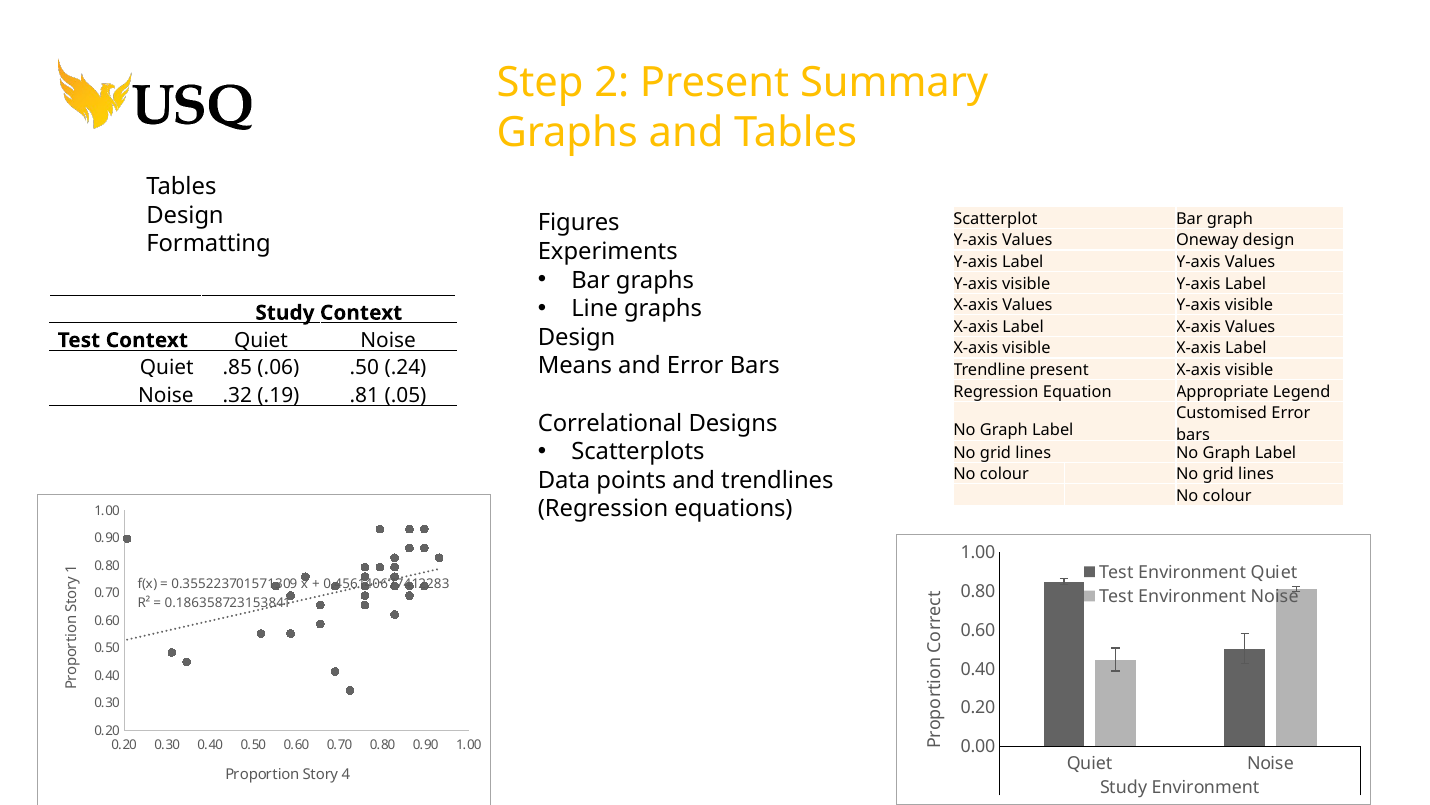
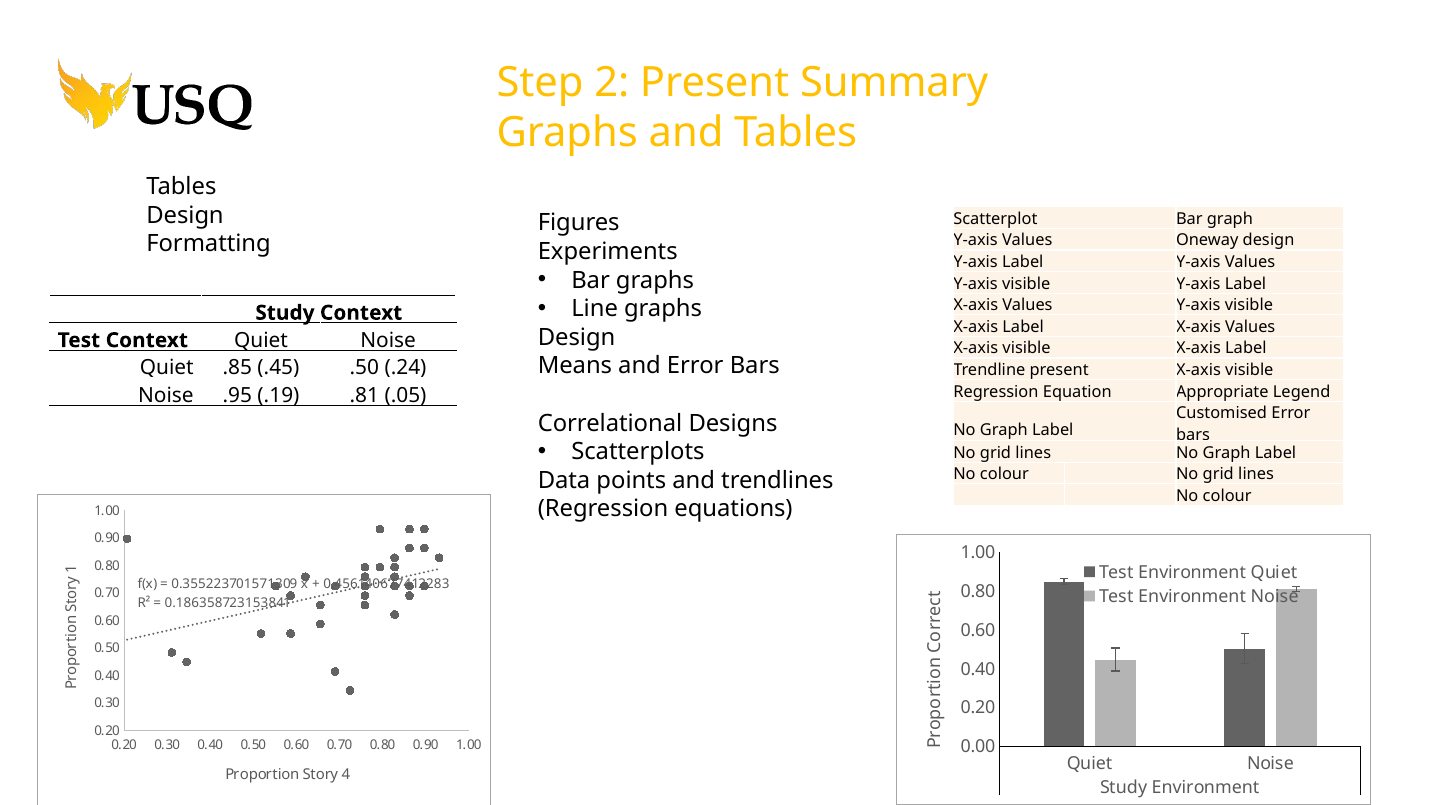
.06: .06 -> .45
.32: .32 -> .95
